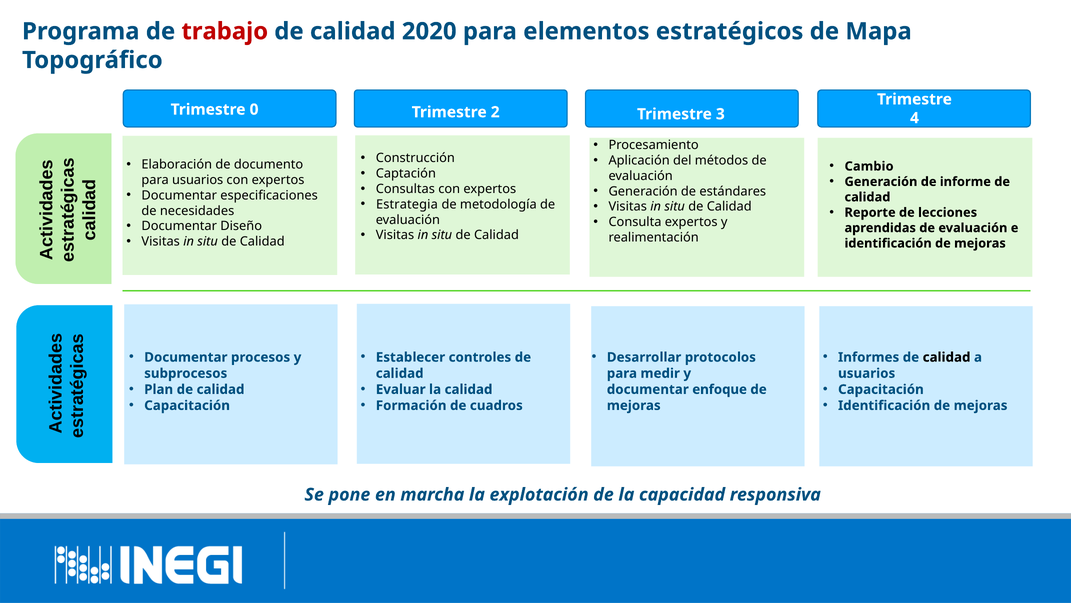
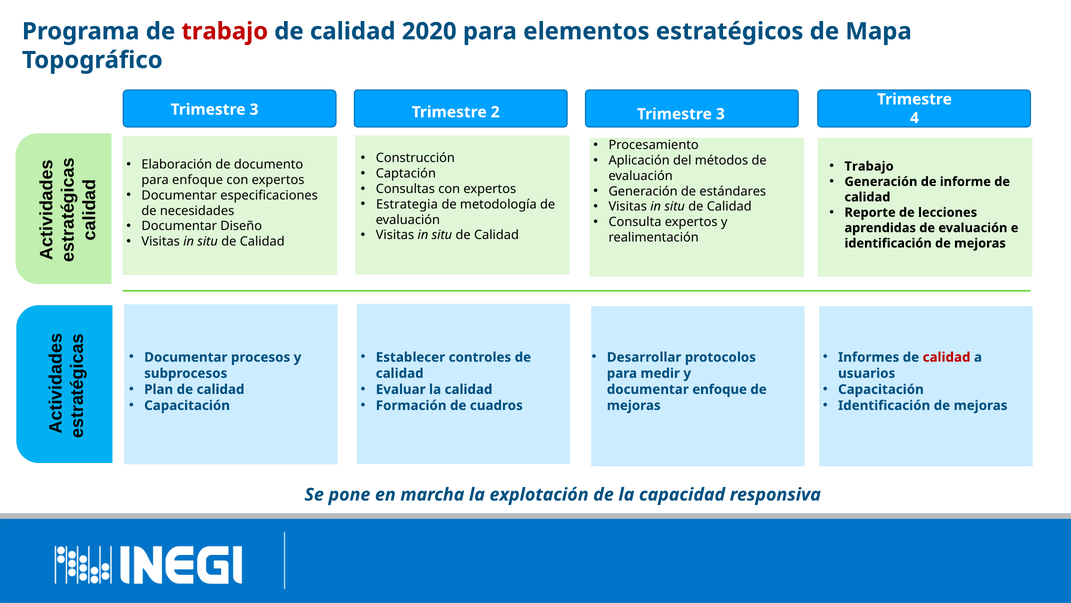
0 at (254, 109): 0 -> 3
Cambio at (869, 166): Cambio -> Trabajo
para usuarios: usuarios -> enfoque
calidad at (947, 357) colour: black -> red
